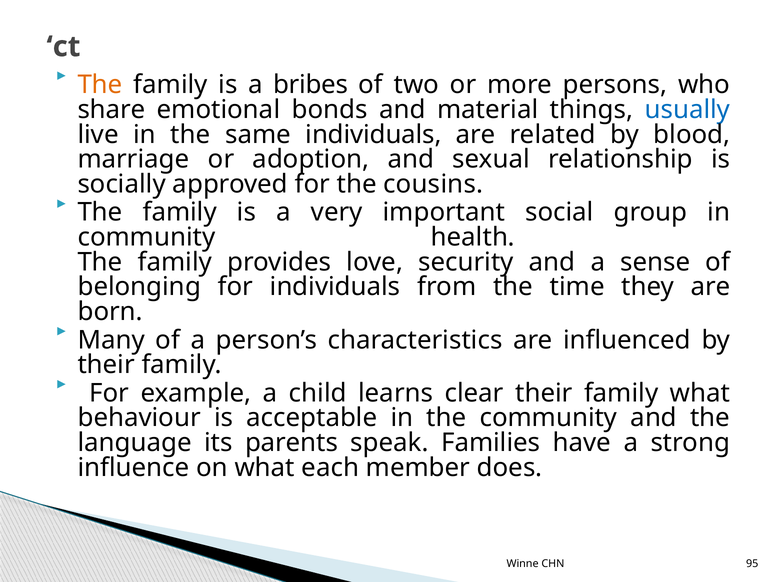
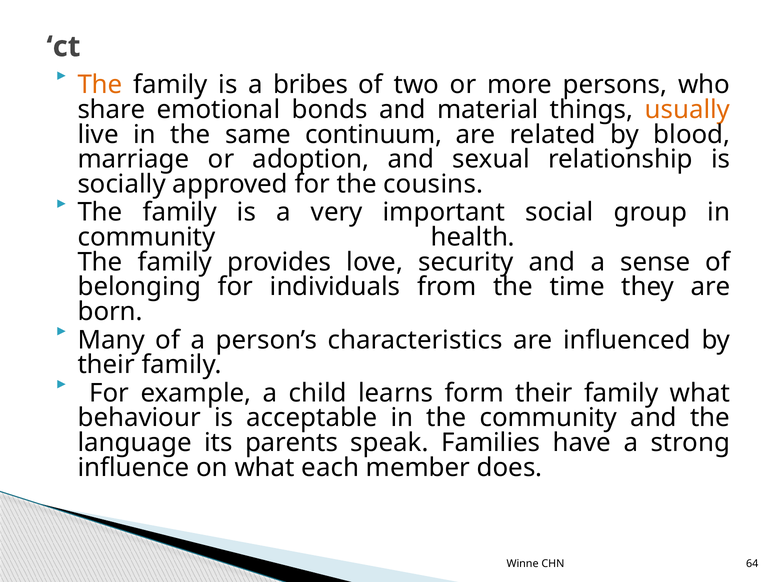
usually colour: blue -> orange
same individuals: individuals -> continuum
clear: clear -> form
95: 95 -> 64
